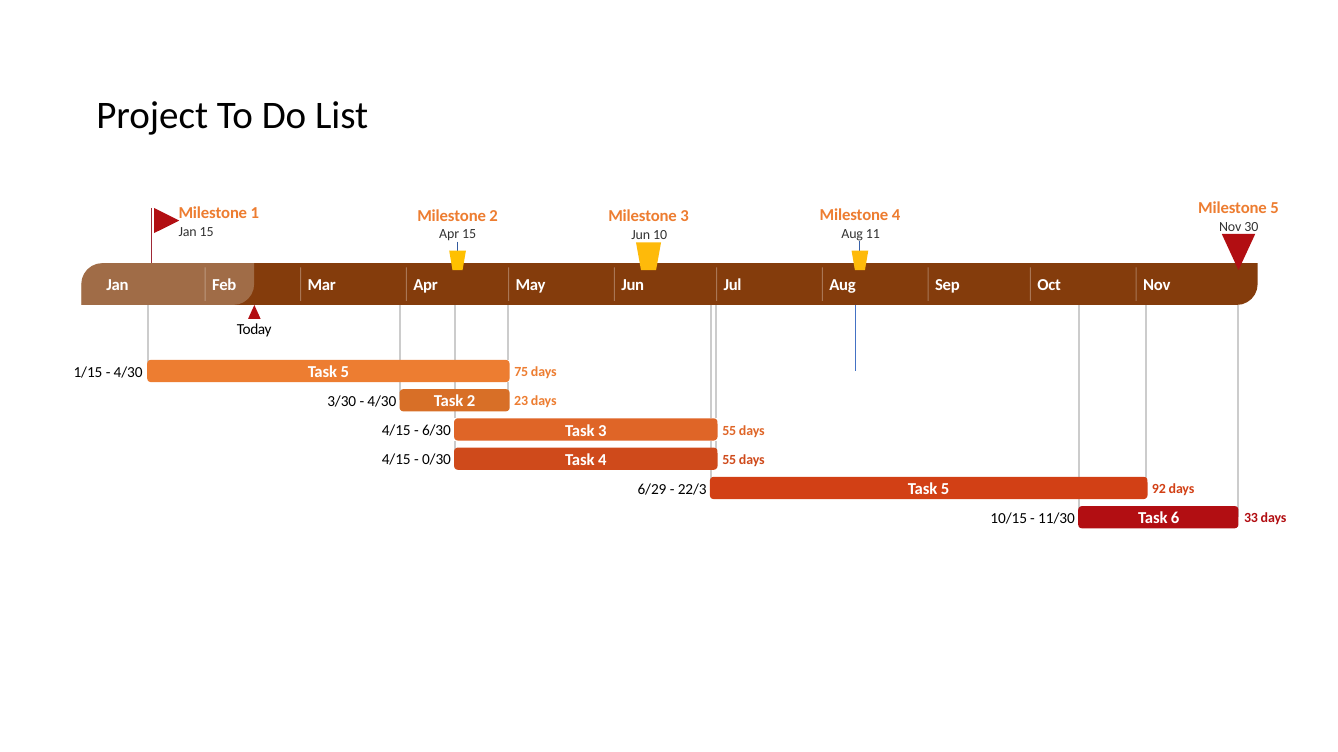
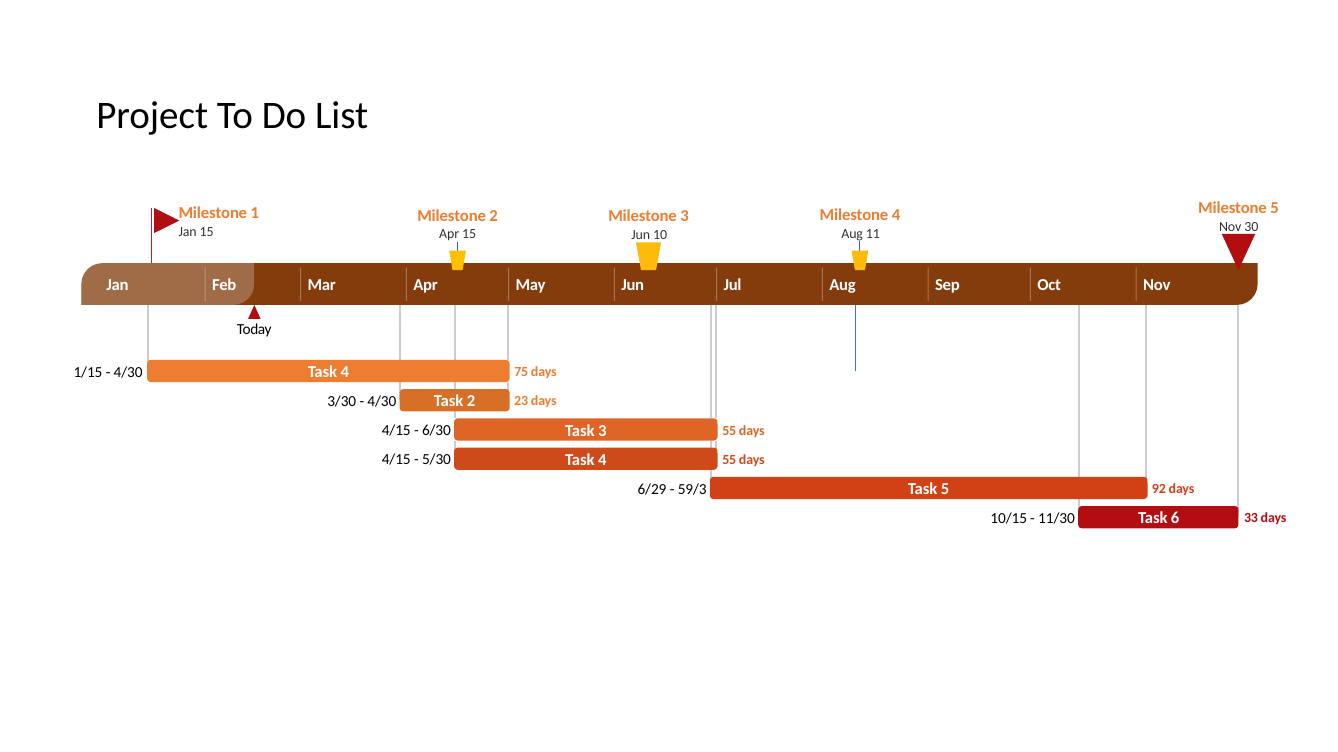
5 at (345, 372): 5 -> 4
0/30: 0/30 -> 5/30
22/3: 22/3 -> 59/3
